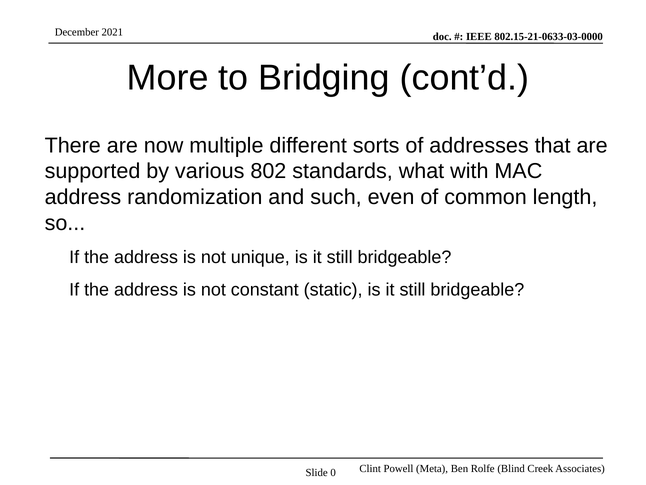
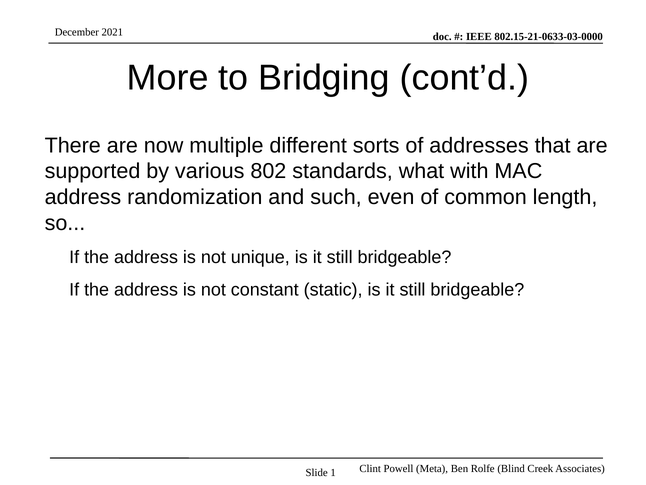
0: 0 -> 1
